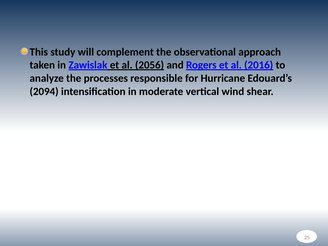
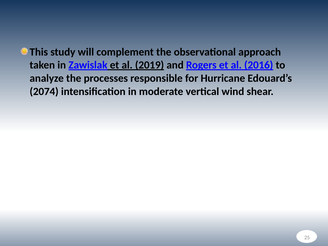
2056: 2056 -> 2019
2094: 2094 -> 2074
